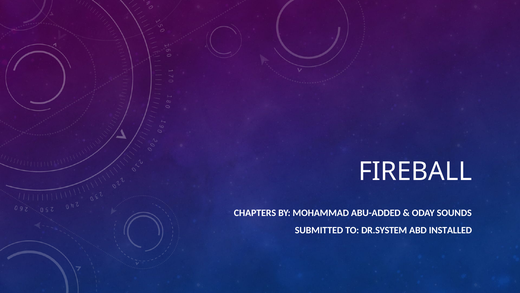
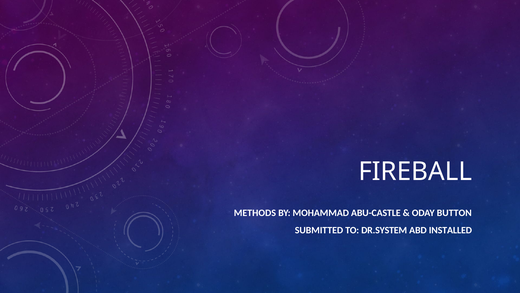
CHAPTERS: CHAPTERS -> METHODS
ABU-ADDED: ABU-ADDED -> ABU-CASTLE
SOUNDS: SOUNDS -> BUTTON
